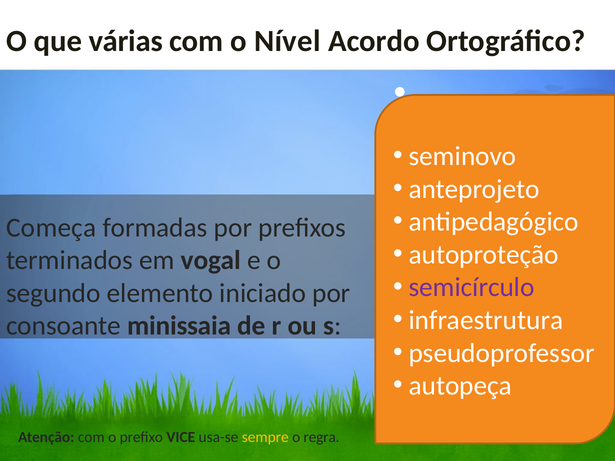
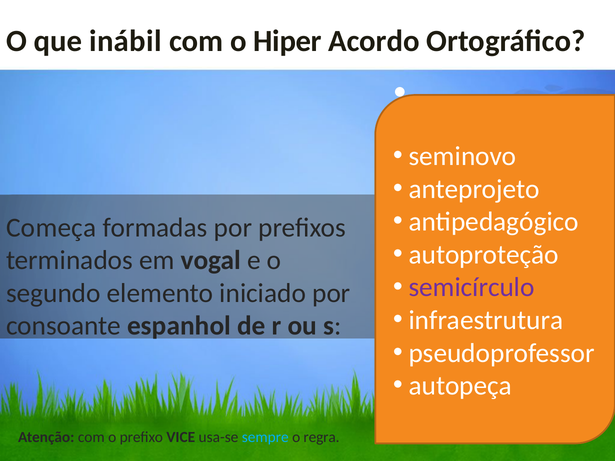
várias: várias -> inábil
Nível: Nível -> Hiper
minissaia: minissaia -> espanhol
sempre colour: yellow -> light blue
